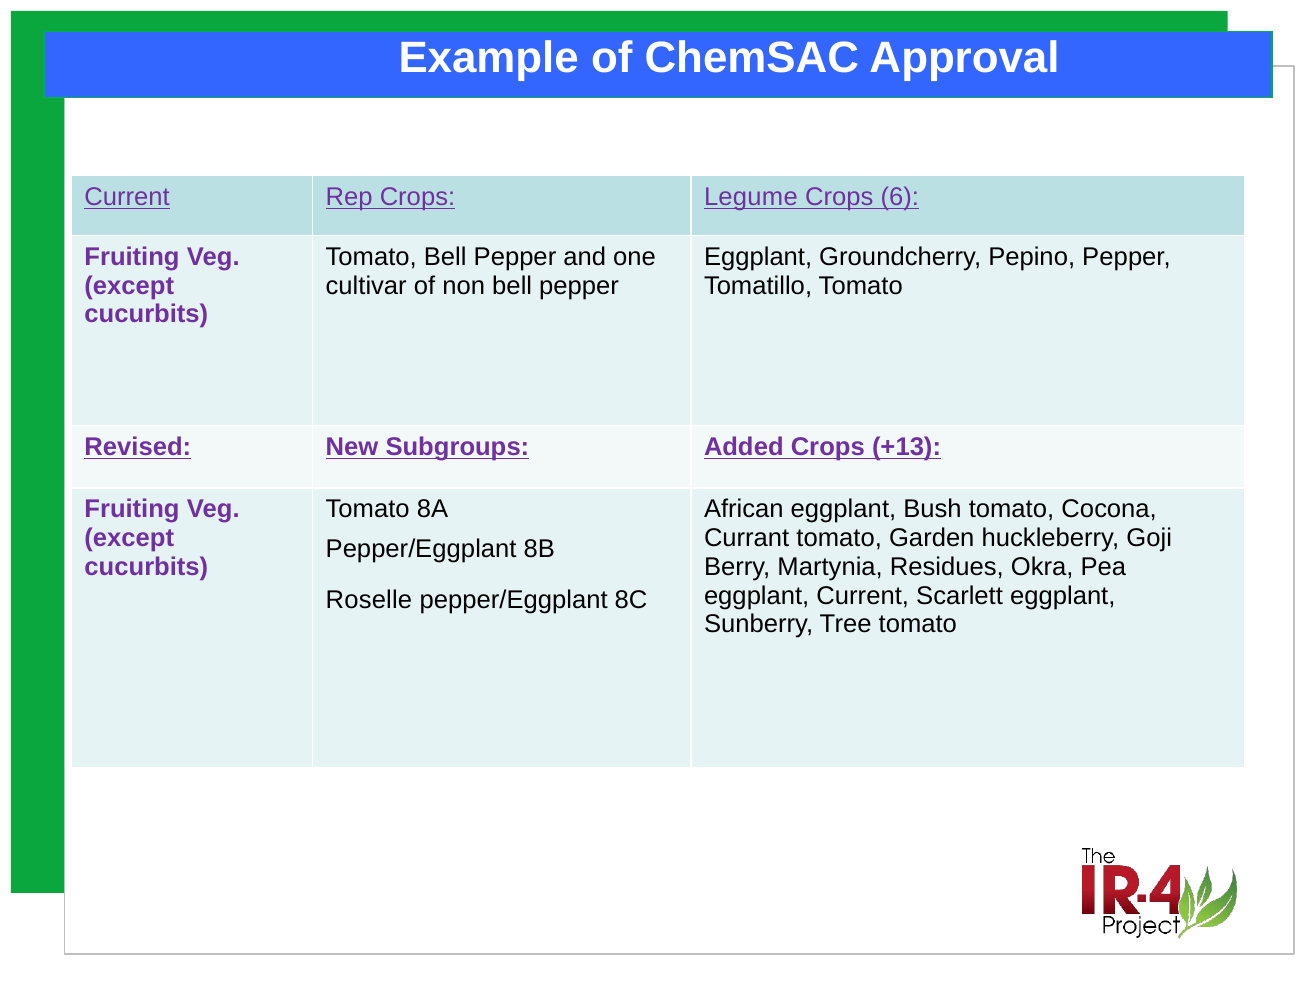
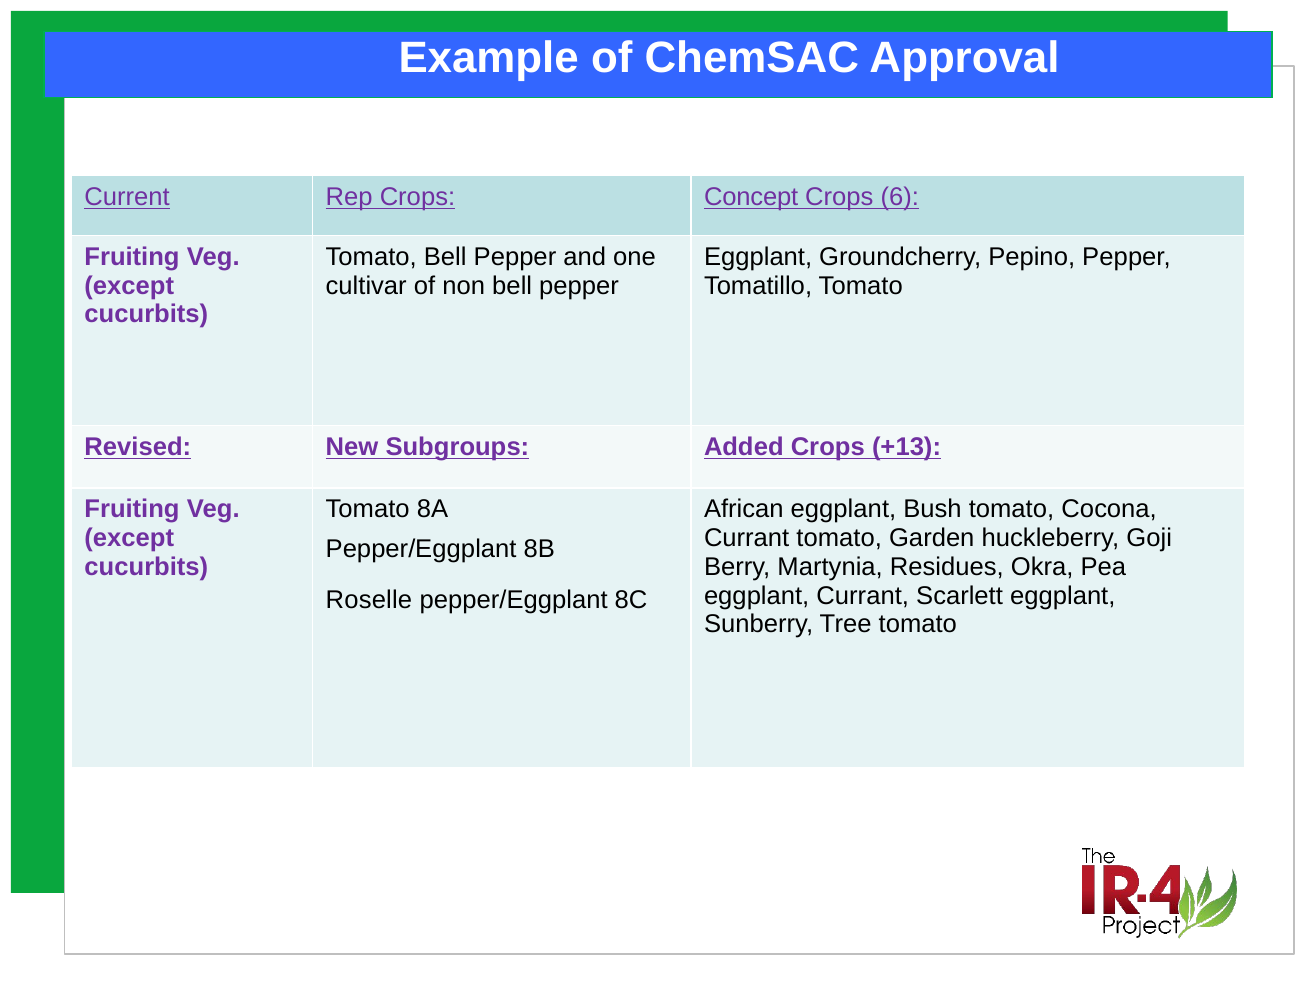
Legume: Legume -> Concept
eggplant Current: Current -> Currant
